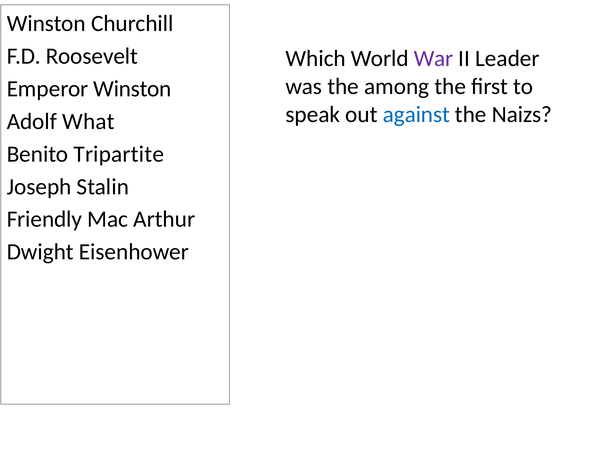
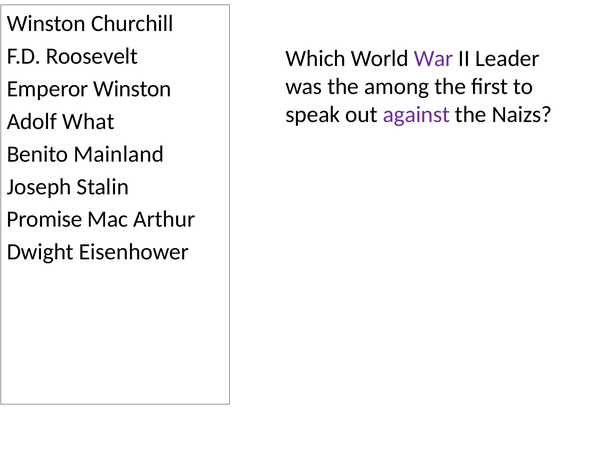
against colour: blue -> purple
Tripartite: Tripartite -> Mainland
Friendly: Friendly -> Promise
